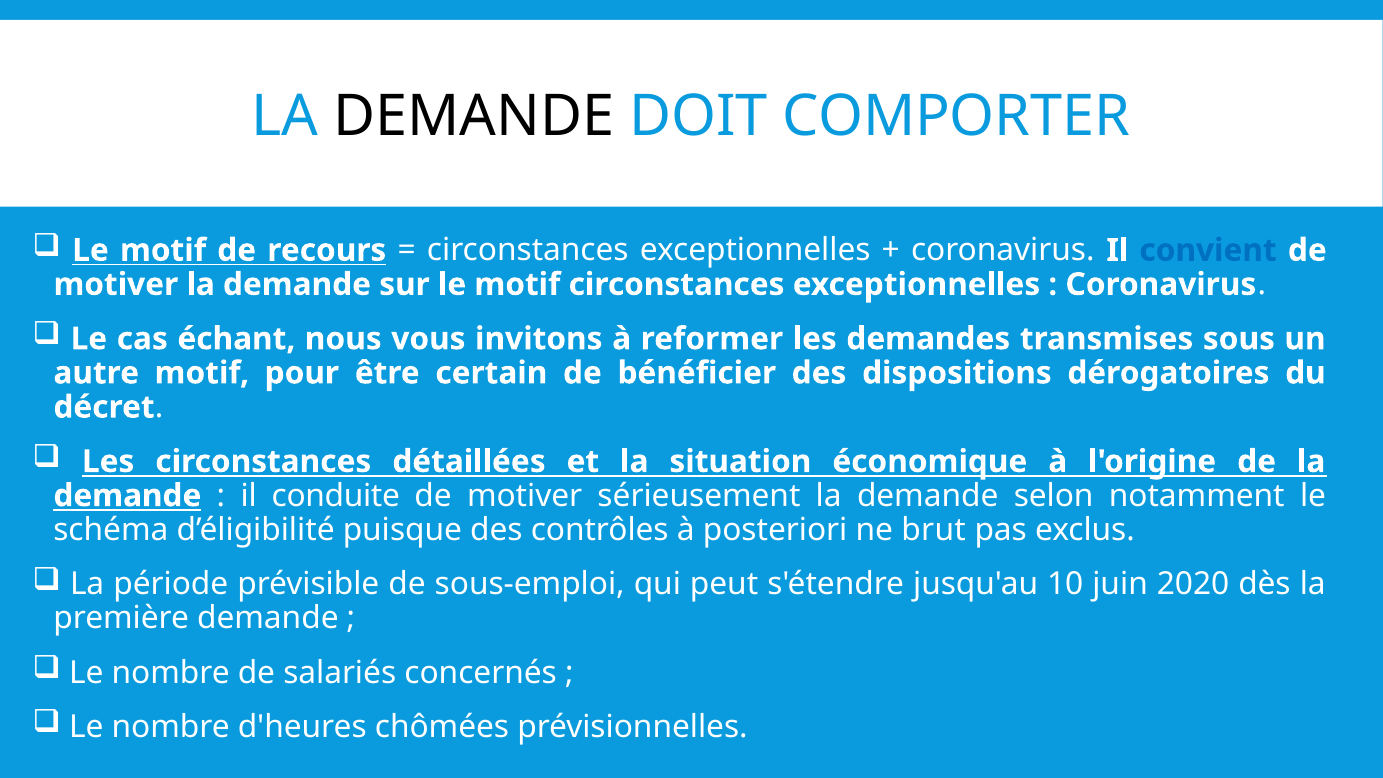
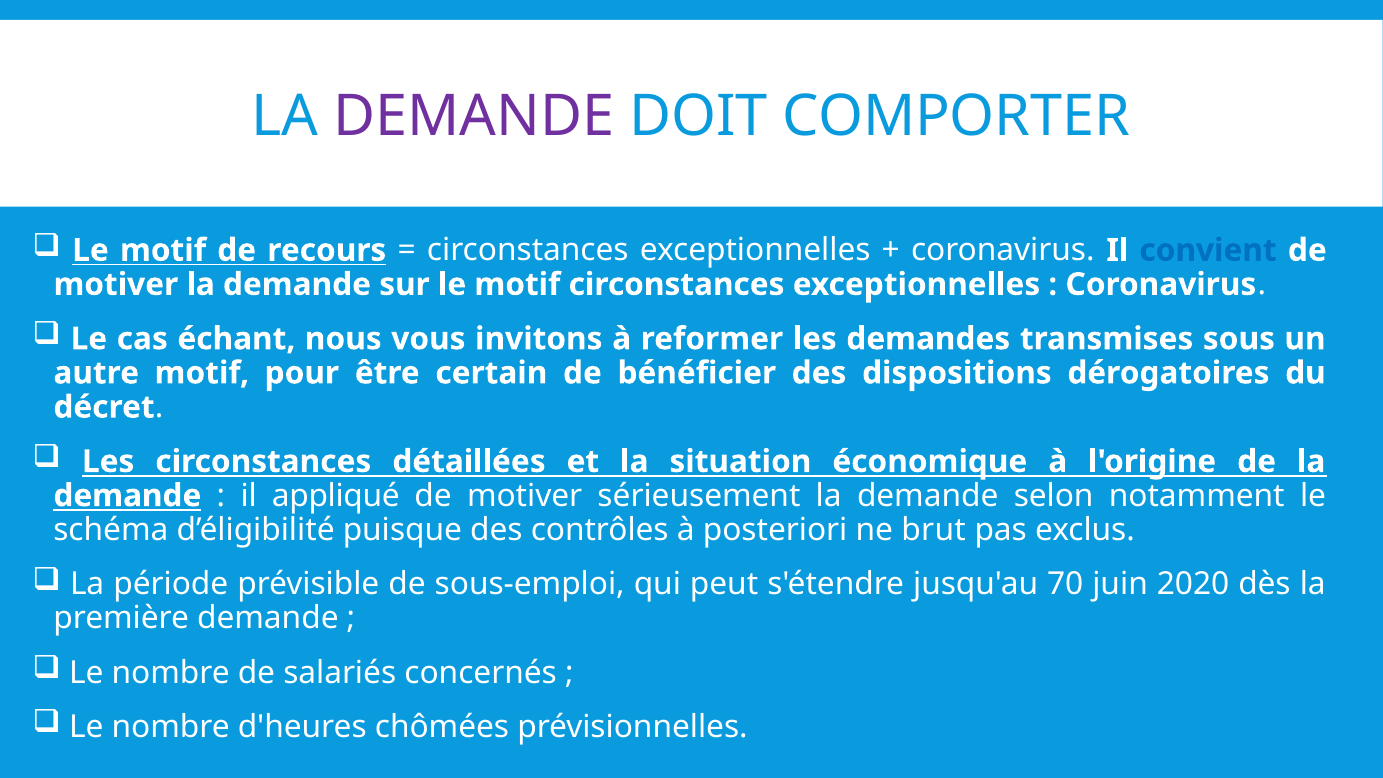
DEMANDE at (474, 116) colour: black -> purple
conduite: conduite -> appliqué
10: 10 -> 70
